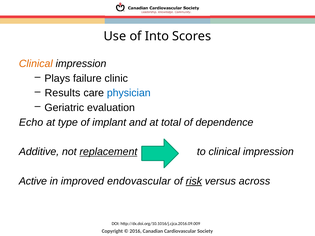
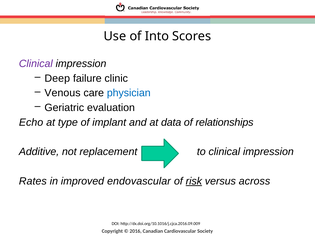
Clinical at (36, 64) colour: orange -> purple
Plays: Plays -> Deep
Results: Results -> Venous
total: total -> data
dependence: dependence -> relationships
replacement underline: present -> none
Active: Active -> Rates
